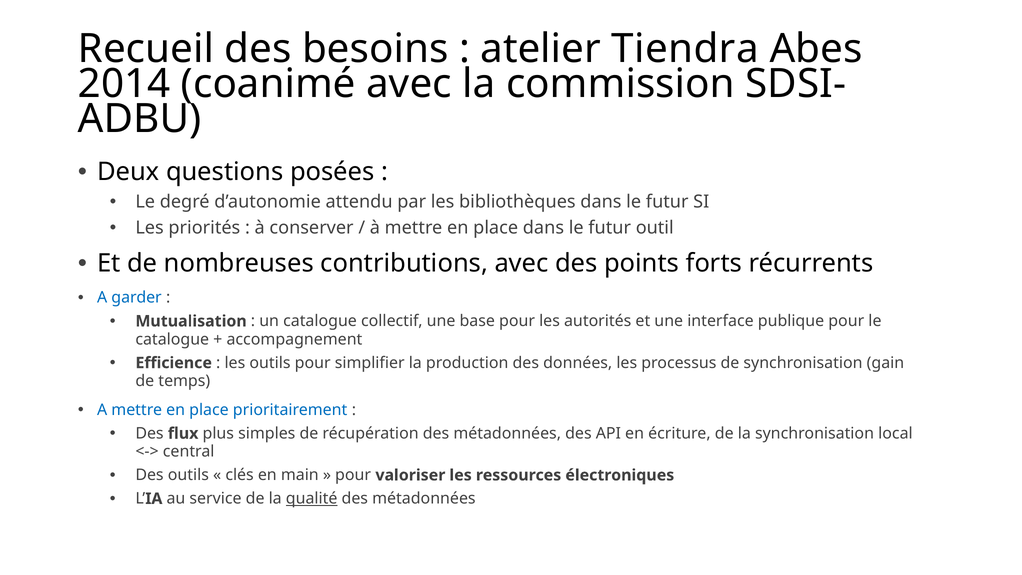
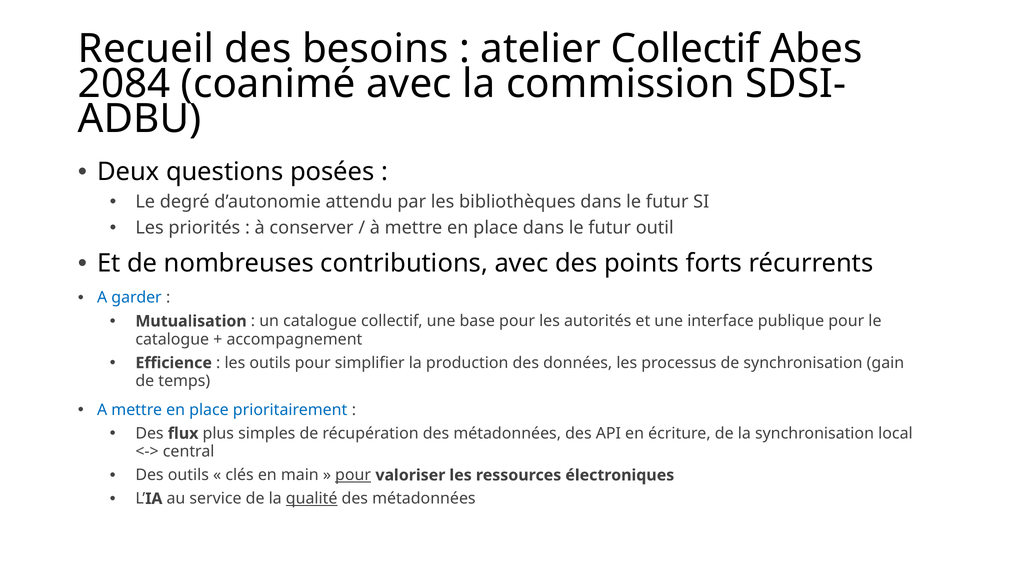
atelier Tiendra: Tiendra -> Collectif
2014: 2014 -> 2084
pour at (353, 475) underline: none -> present
